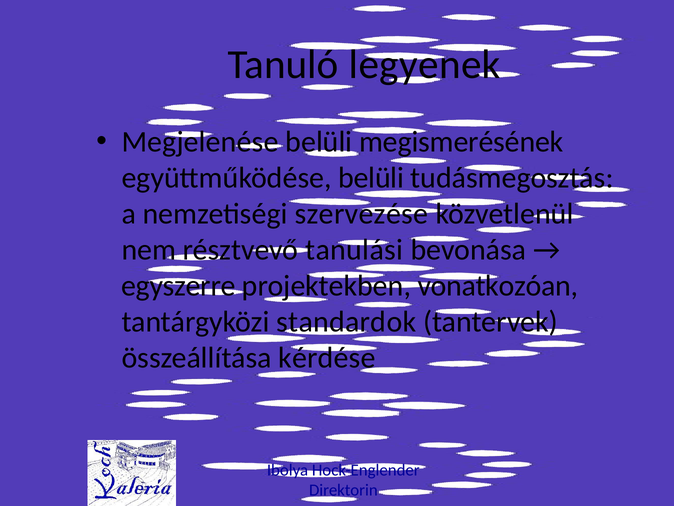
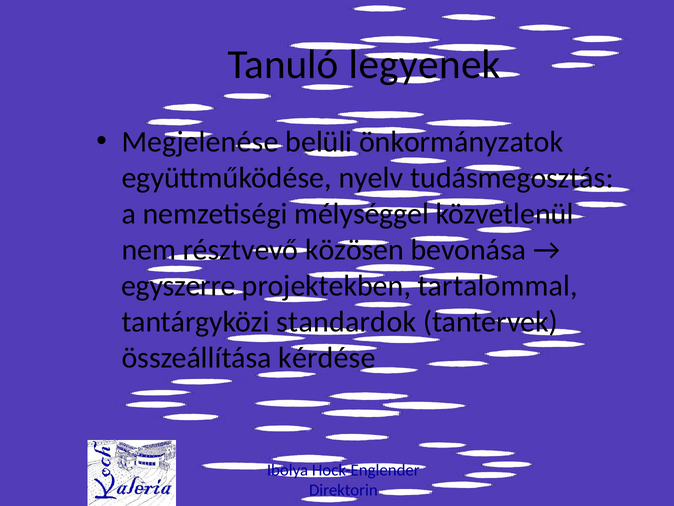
megismerésének: megismerésének -> önkormányzatok
együttműködése belüli: belüli -> nyelv
szervezése: szervezése -> mélységgel
tanulási: tanulási -> közösen
vonatkozóan: vonatkozóan -> tartalommal
